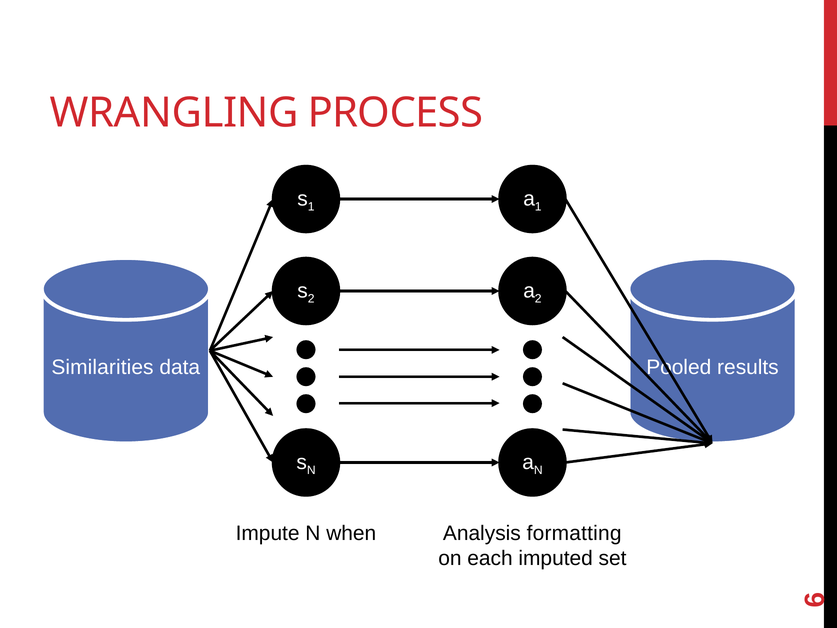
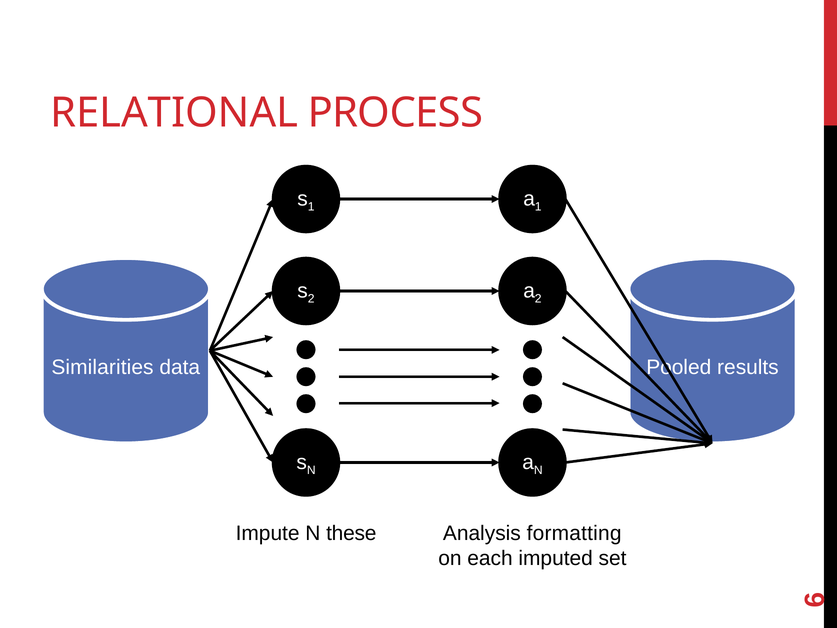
WRANGLING: WRANGLING -> RELATIONAL
when: when -> these
